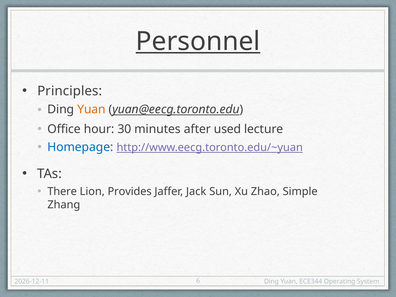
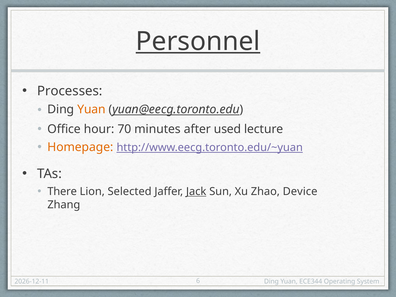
Principles: Principles -> Processes
30: 30 -> 70
Homepage colour: blue -> orange
Provides: Provides -> Selected
Jack underline: none -> present
Simple: Simple -> Device
